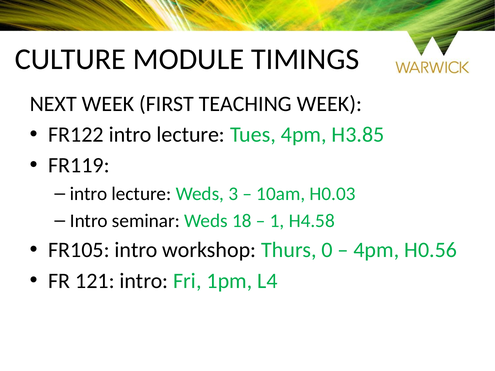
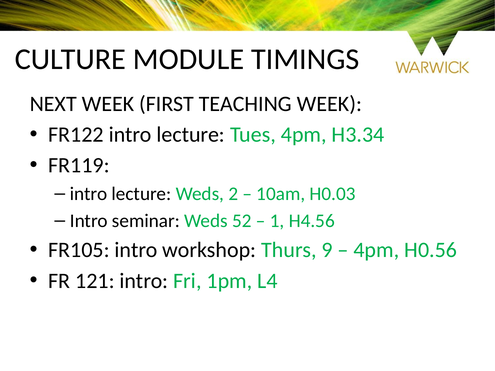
H3.85: H3.85 -> H3.34
3: 3 -> 2
18: 18 -> 52
H4.58: H4.58 -> H4.56
0: 0 -> 9
